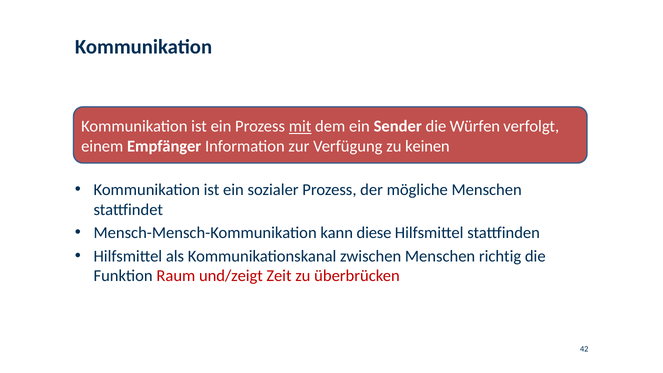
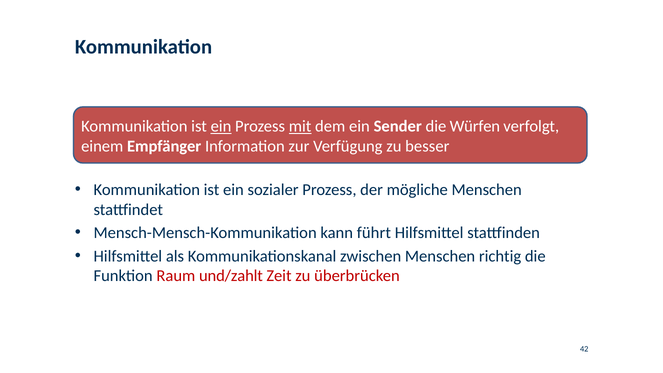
ein at (221, 126) underline: none -> present
keinen: keinen -> besser
diese: diese -> führt
und/zeigt: und/zeigt -> und/zahlt
